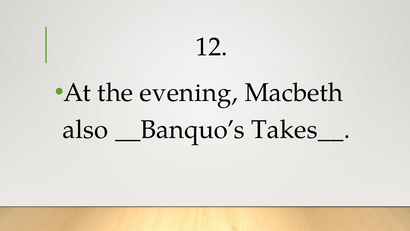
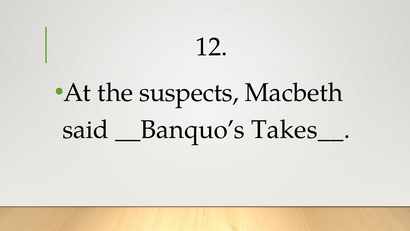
evening: evening -> suspects
also: also -> said
